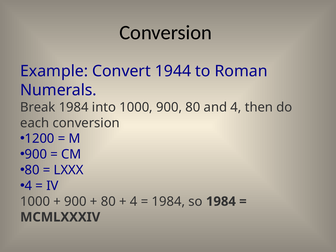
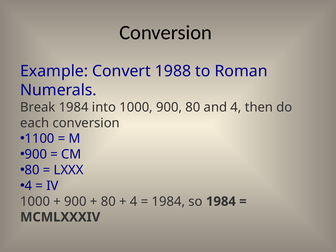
1944: 1944 -> 1988
1200: 1200 -> 1100
